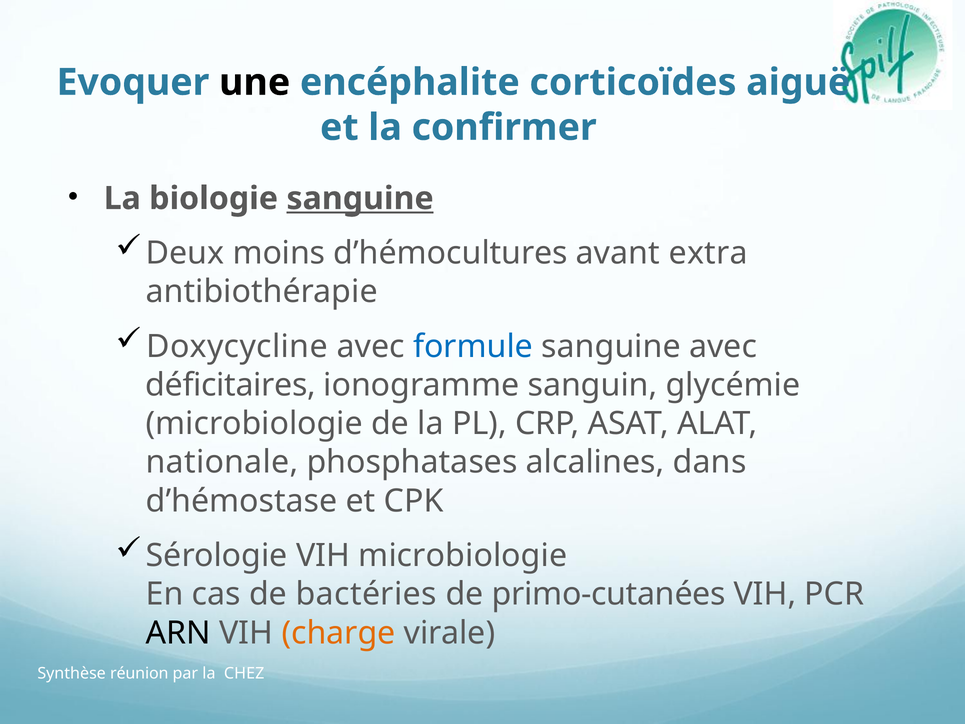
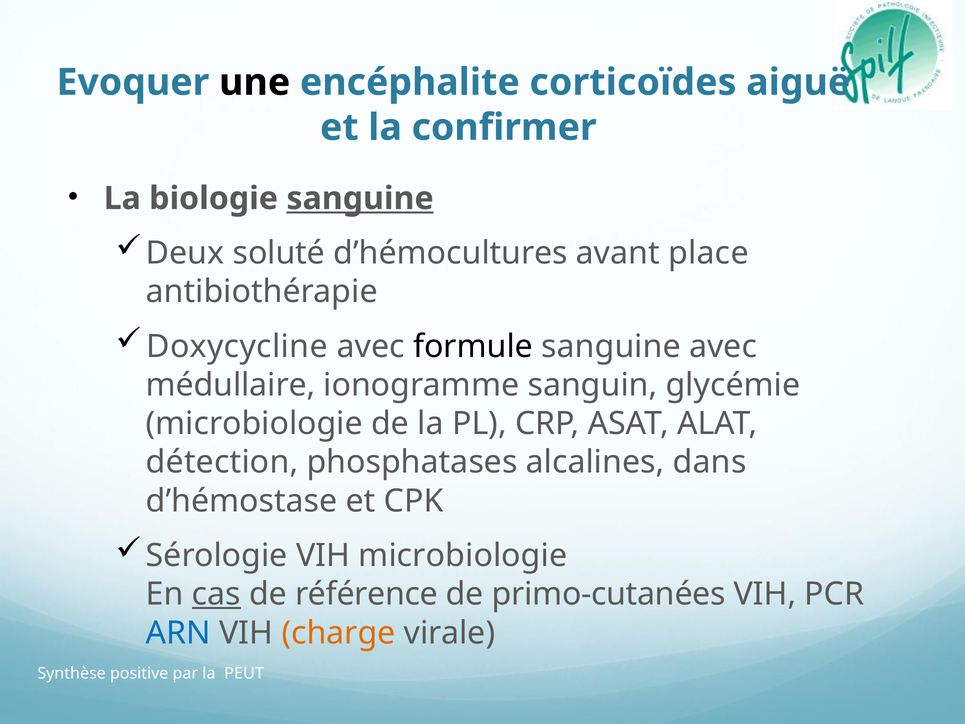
moins: moins -> soluté
extra: extra -> place
formule colour: blue -> black
déficitaires: déficitaires -> médullaire
nationale: nationale -> détection
cas underline: none -> present
bactéries: bactéries -> référence
ARN colour: black -> blue
réunion: réunion -> positive
CHEZ: CHEZ -> PEUT
